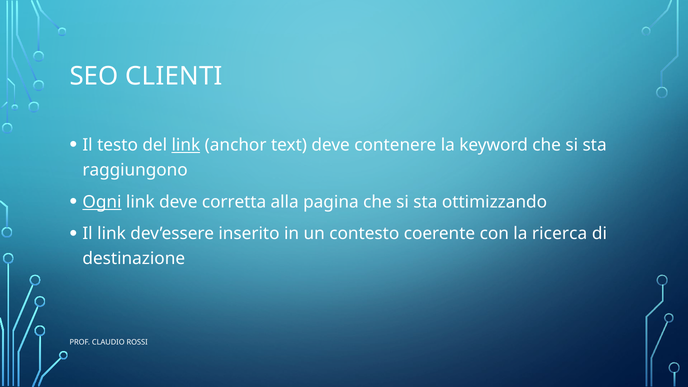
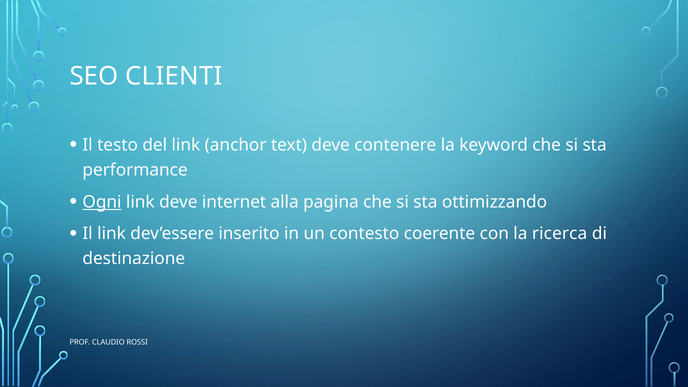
link at (186, 145) underline: present -> none
raggiungono: raggiungono -> performance
corretta: corretta -> internet
